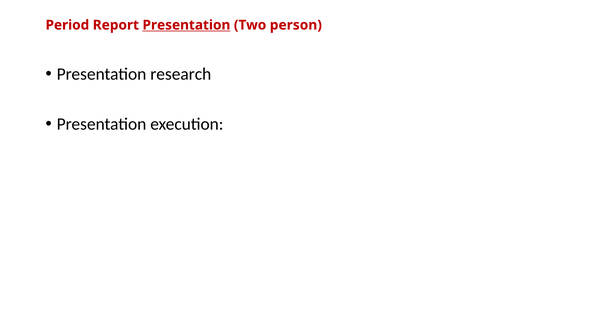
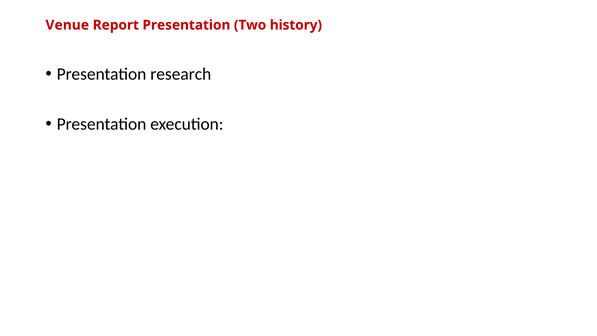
Period: Period -> Venue
Presentation at (186, 25) underline: present -> none
person: person -> history
